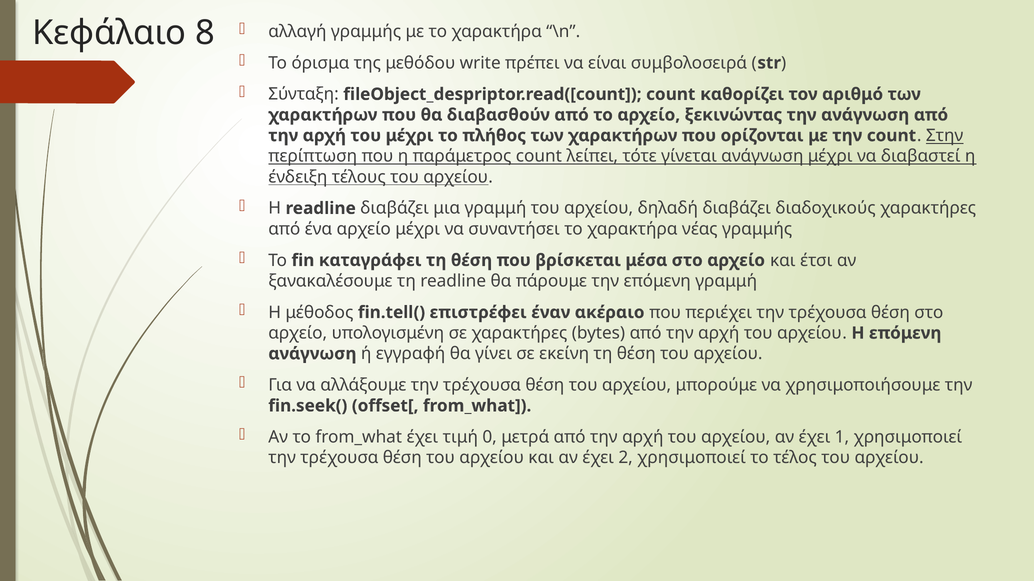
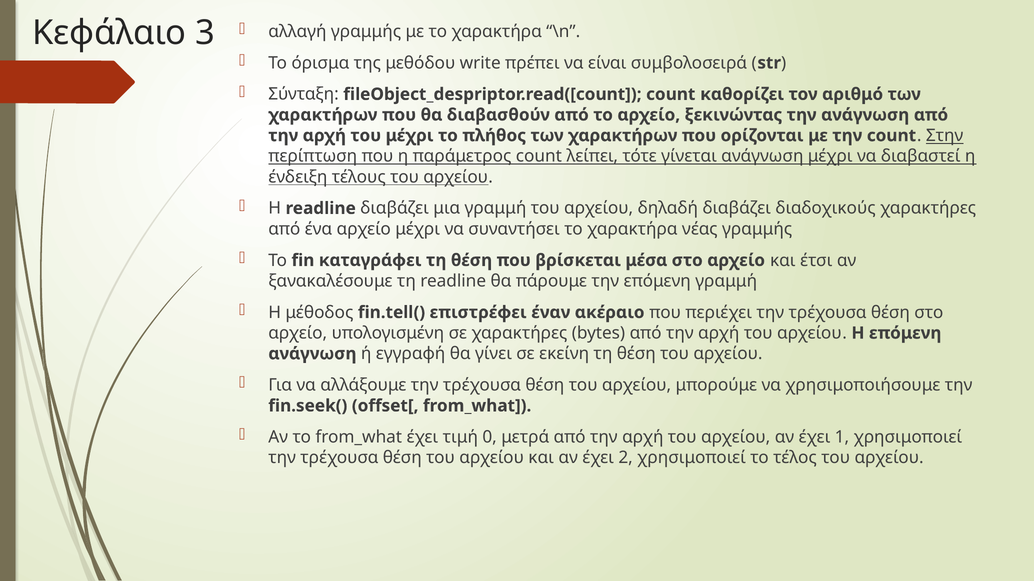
8: 8 -> 3
